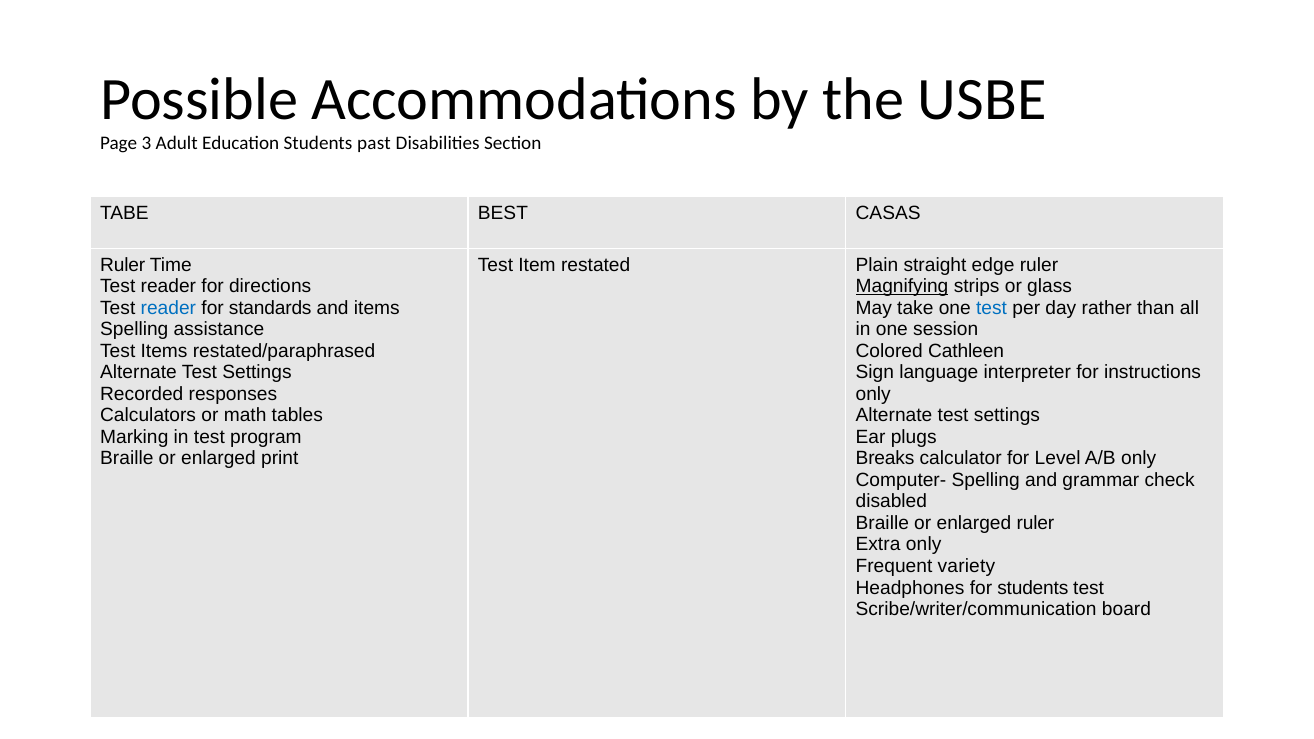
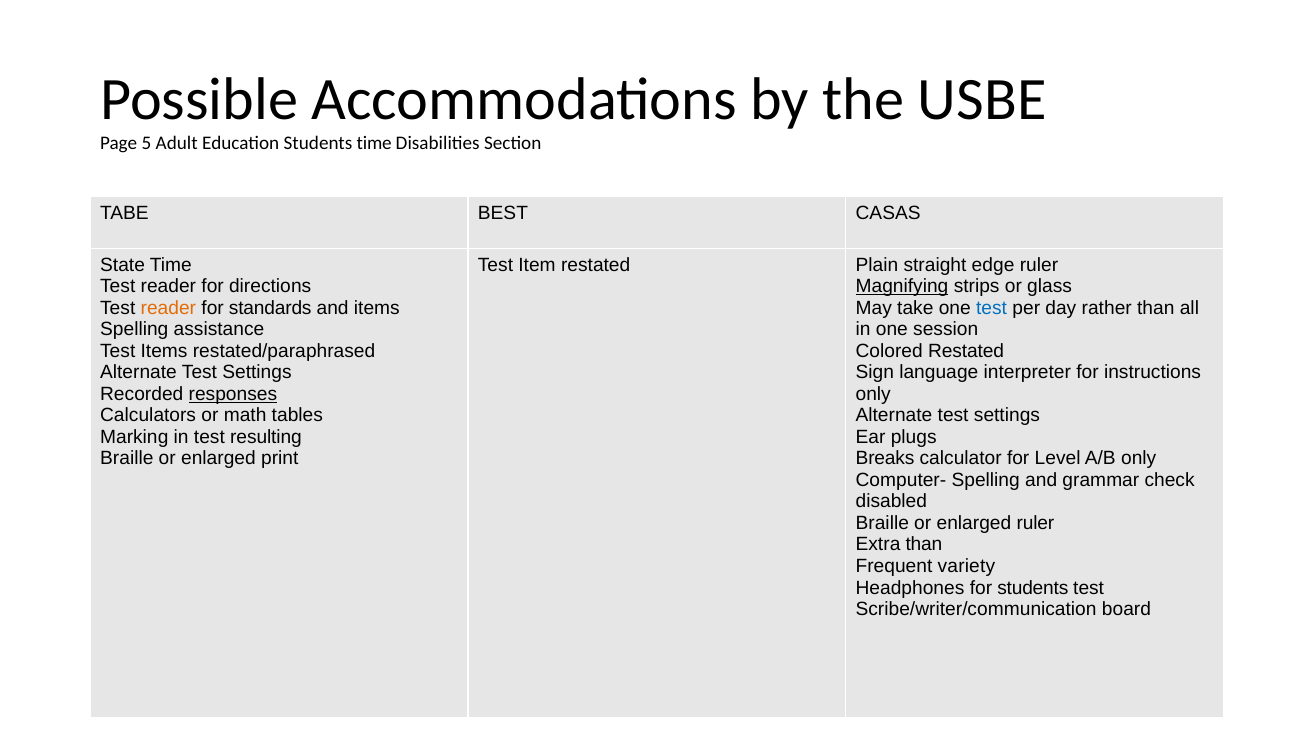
3: 3 -> 5
Students past: past -> time
Ruler at (123, 265): Ruler -> State
reader at (168, 308) colour: blue -> orange
Colored Cathleen: Cathleen -> Restated
responses underline: none -> present
program: program -> resulting
Extra only: only -> than
